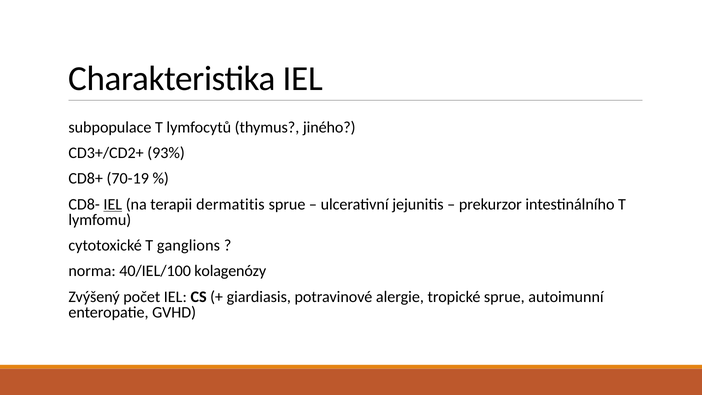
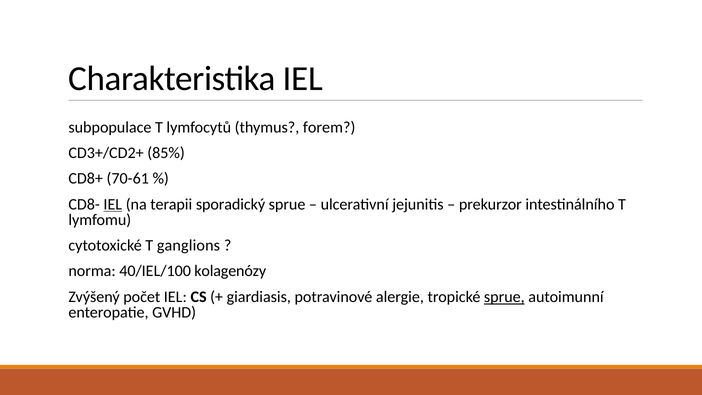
jiného: jiného -> forem
93%: 93% -> 85%
70-19: 70-19 -> 70-61
dermatitis: dermatitis -> sporadický
sprue at (504, 297) underline: none -> present
